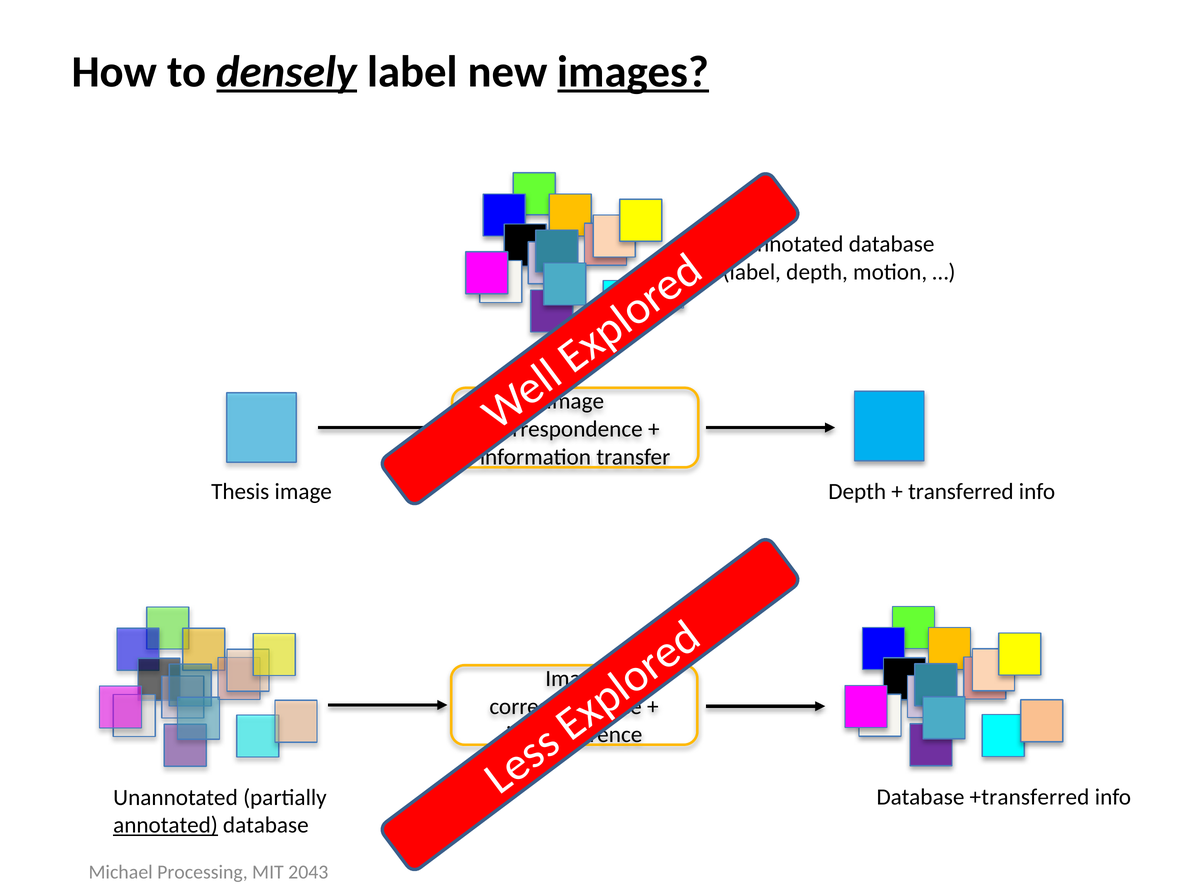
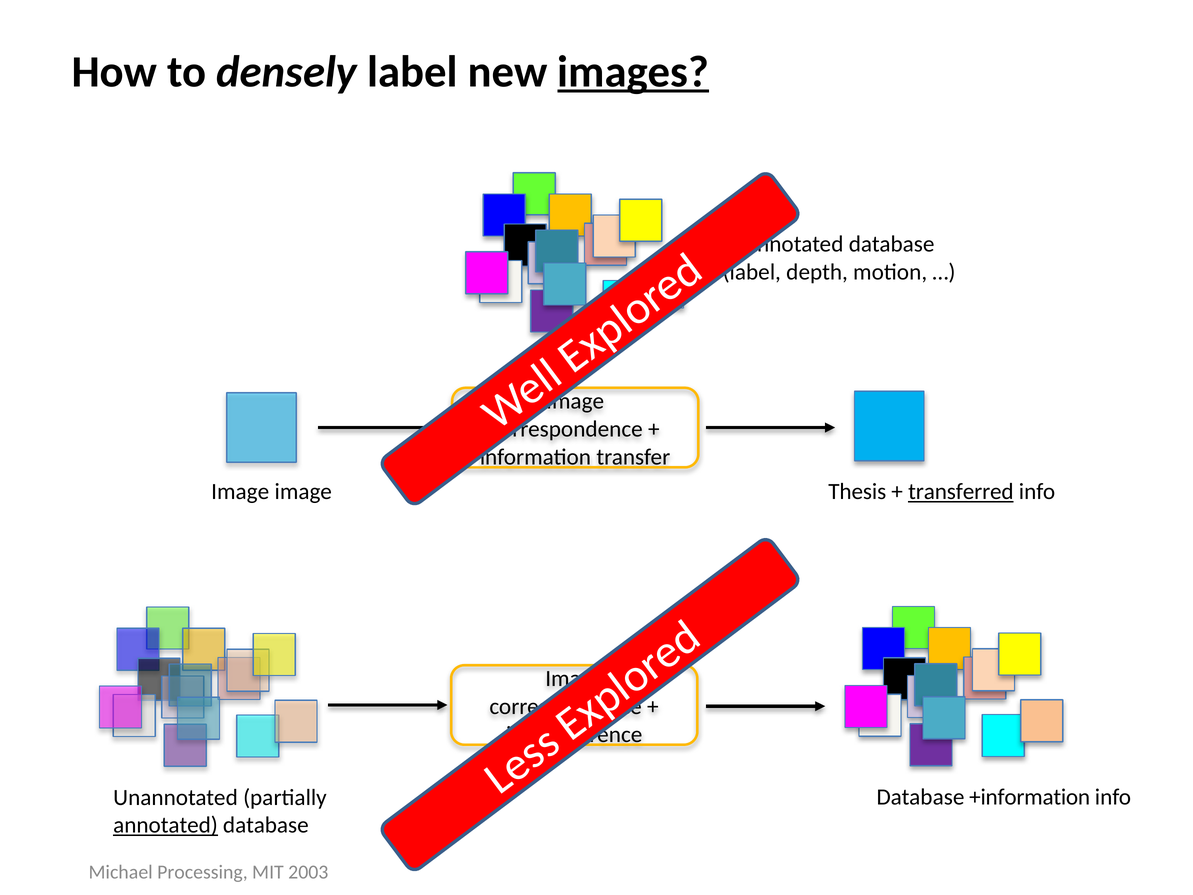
densely underline: present -> none
Thesis at (240, 492): Thesis -> Image
image Depth: Depth -> Thesis
transferred underline: none -> present
+transferred: +transferred -> +information
2043: 2043 -> 2003
